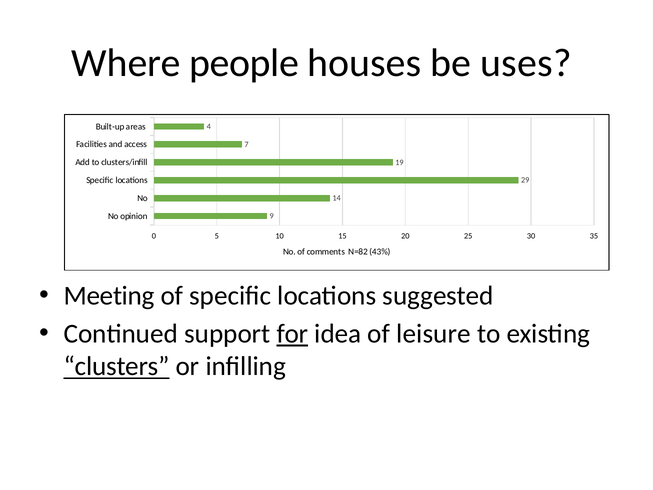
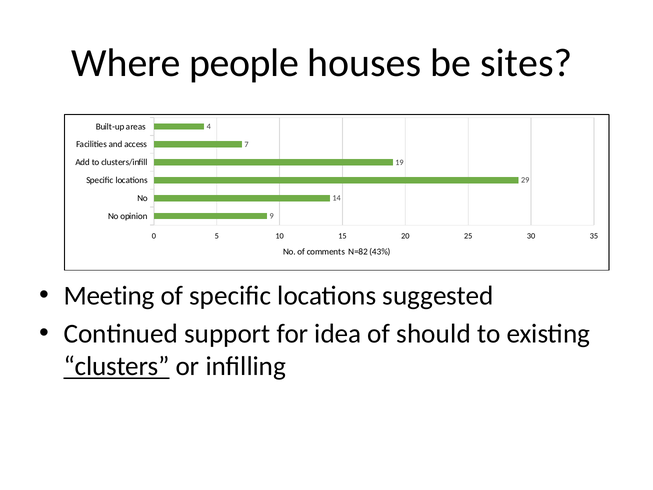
uses: uses -> sites
for underline: present -> none
leisure: leisure -> should
